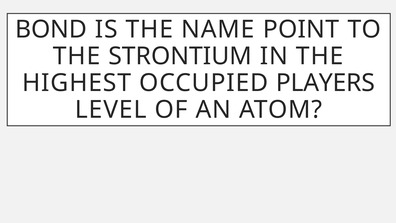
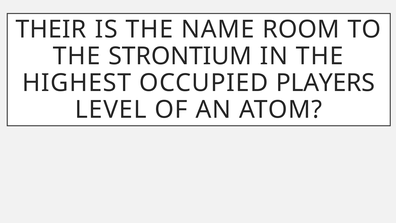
BOND: BOND -> THEIR
POINT: POINT -> ROOM
